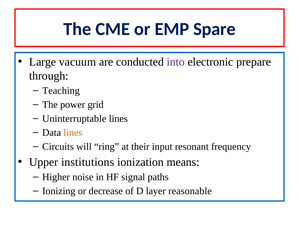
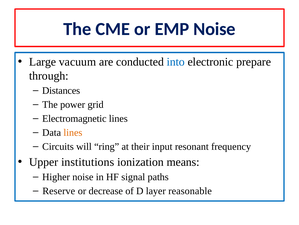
EMP Spare: Spare -> Noise
into colour: purple -> blue
Teaching: Teaching -> Distances
Uninterruptable: Uninterruptable -> Electromagnetic
Ionizing: Ionizing -> Reserve
